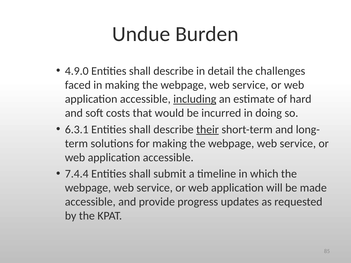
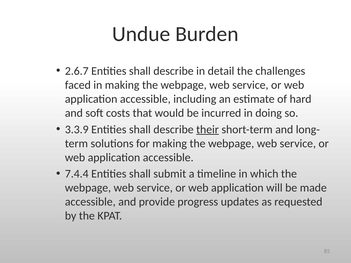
4.9.0: 4.9.0 -> 2.6.7
including underline: present -> none
6.3.1: 6.3.1 -> 3.3.9
